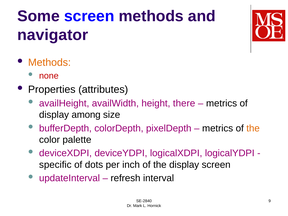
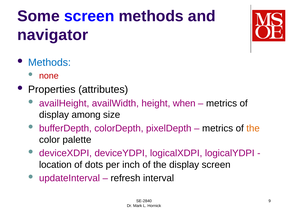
Methods at (49, 63) colour: orange -> blue
there: there -> when
specific: specific -> location
